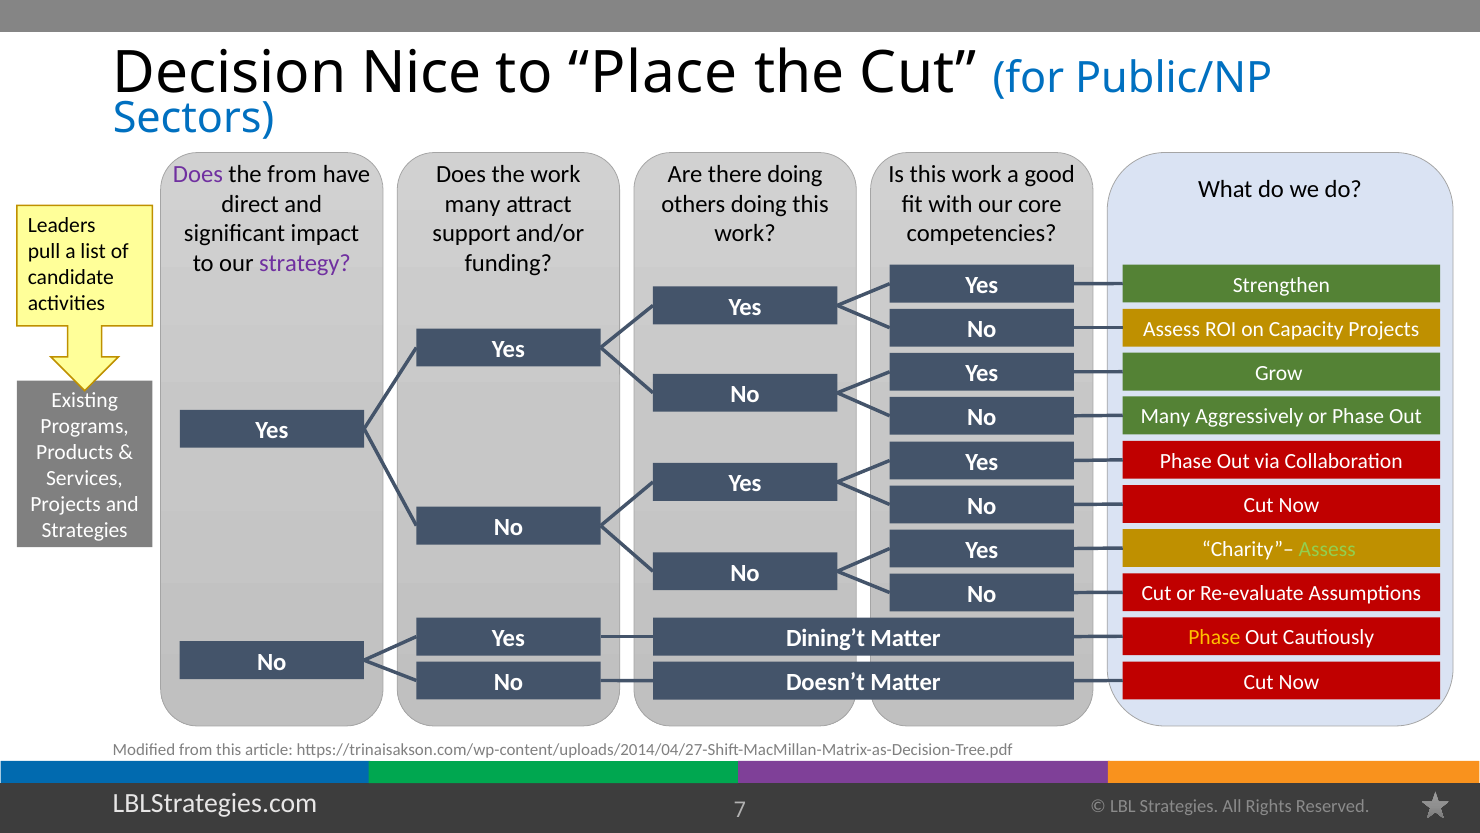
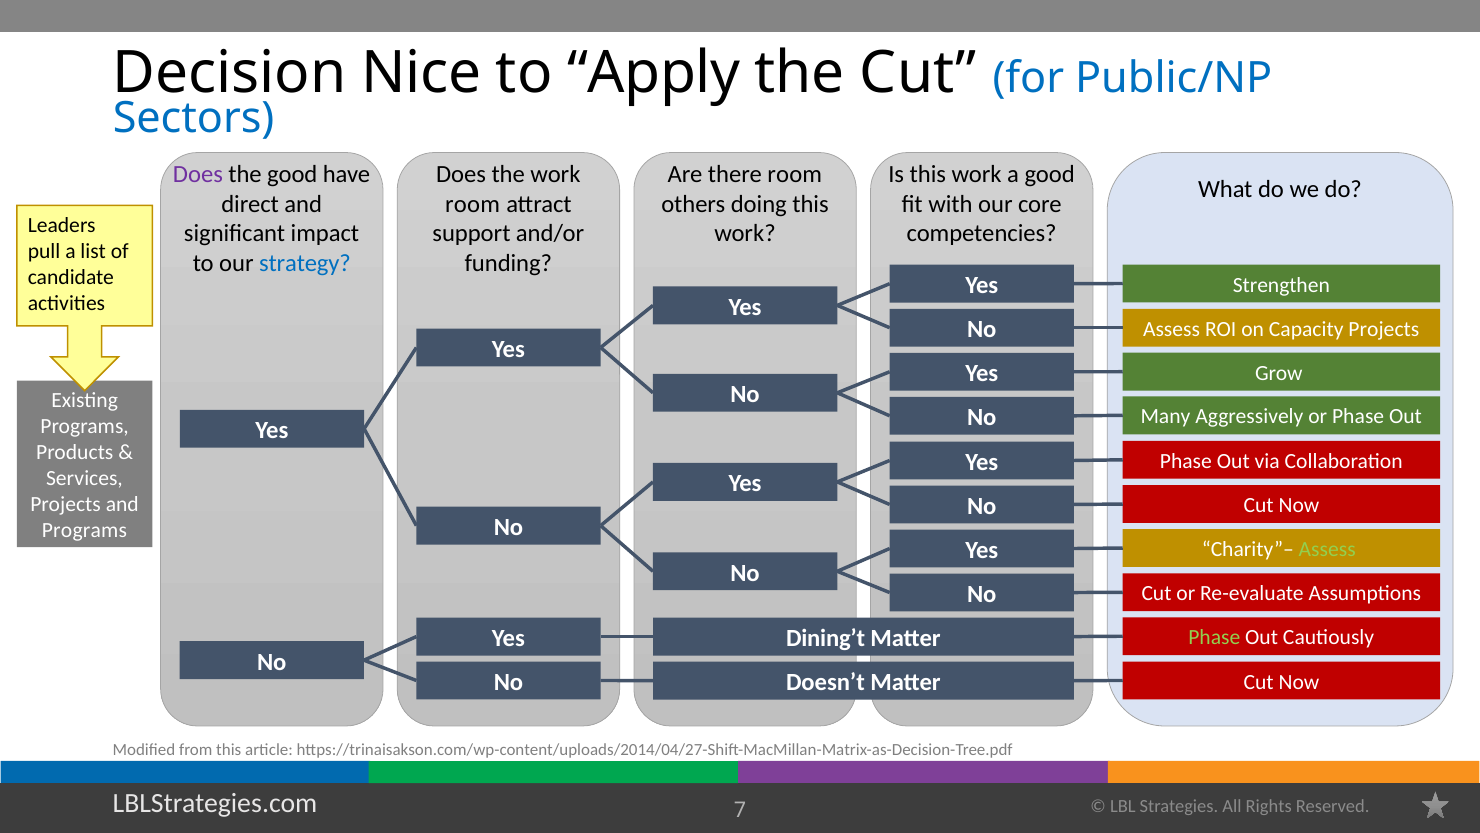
Place: Place -> Apply
the from: from -> good
there doing: doing -> room
many at (473, 204): many -> room
strategy colour: purple -> blue
Strategies at (85, 530): Strategies -> Programs
Phase at (1214, 637) colour: yellow -> light green
